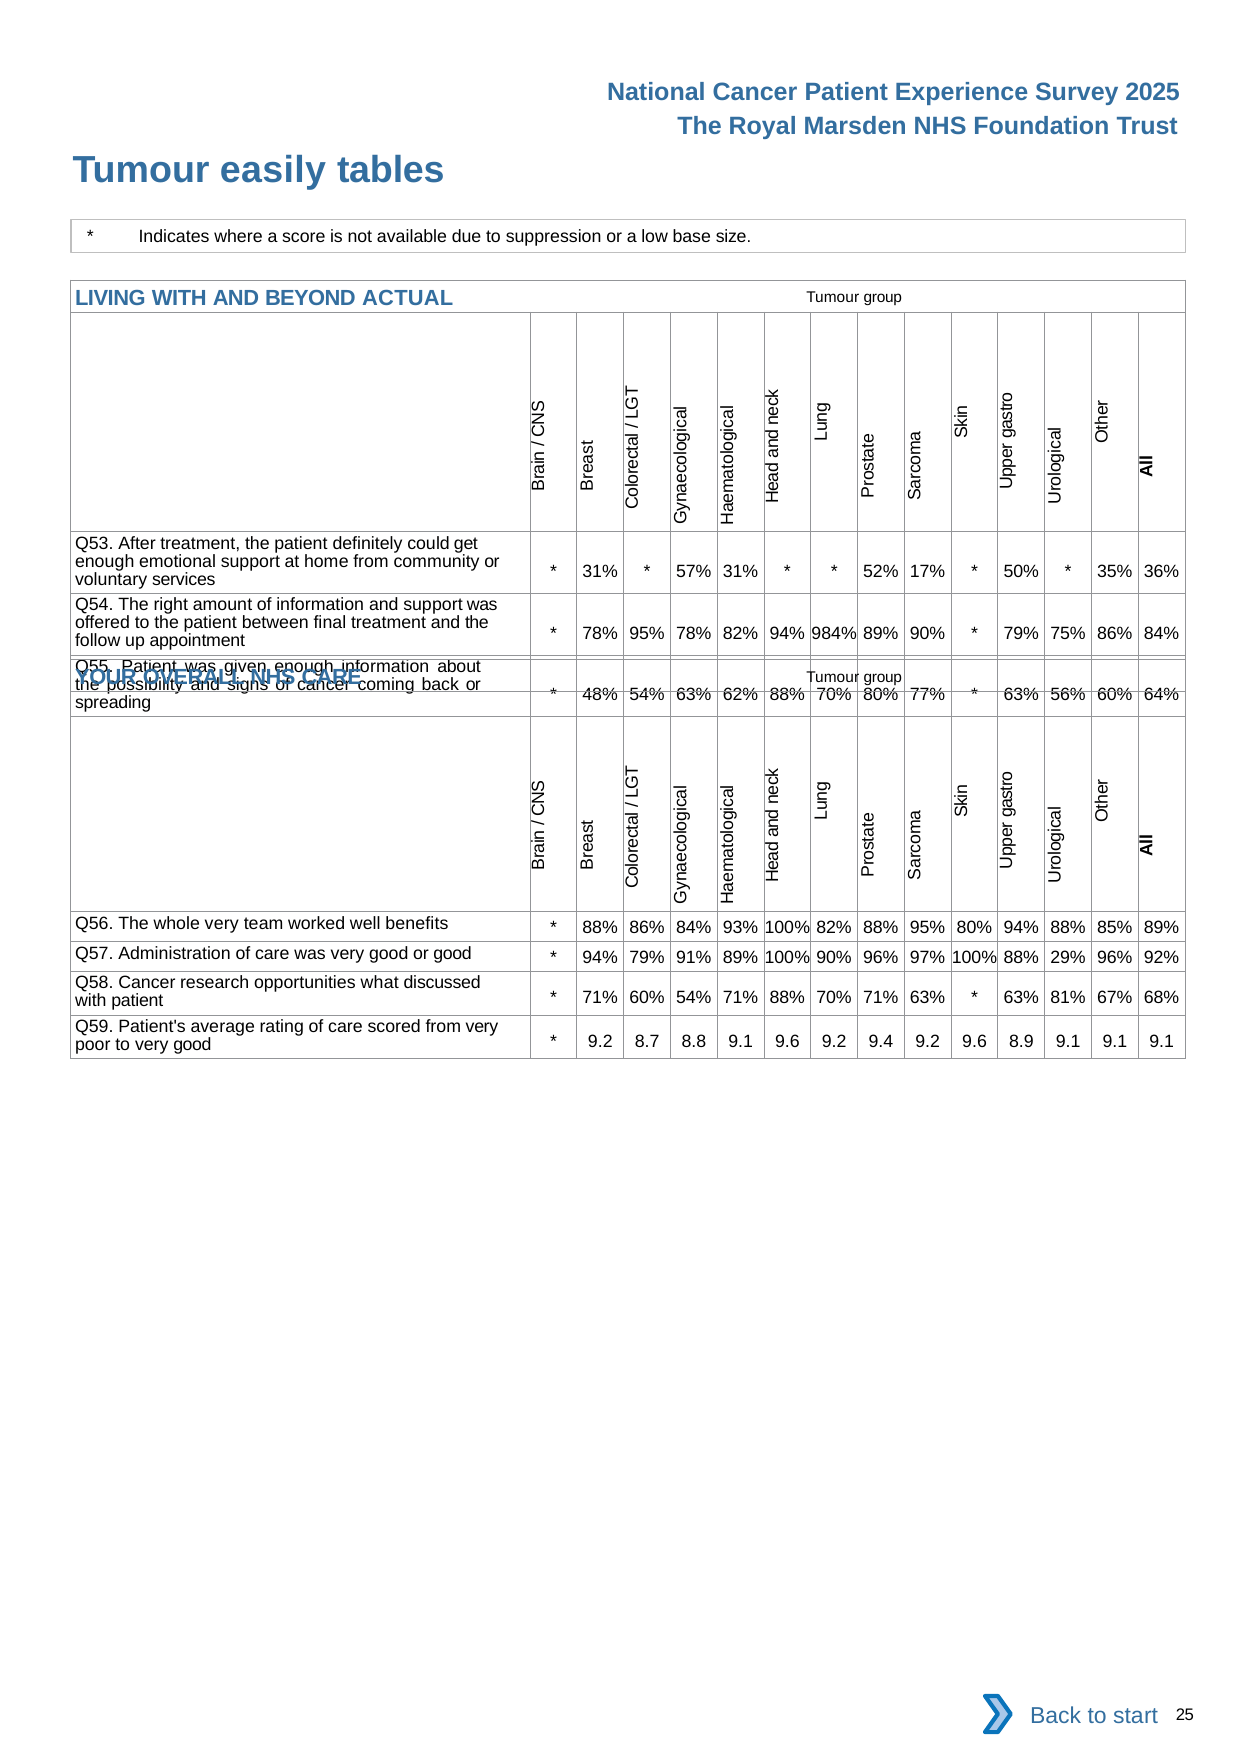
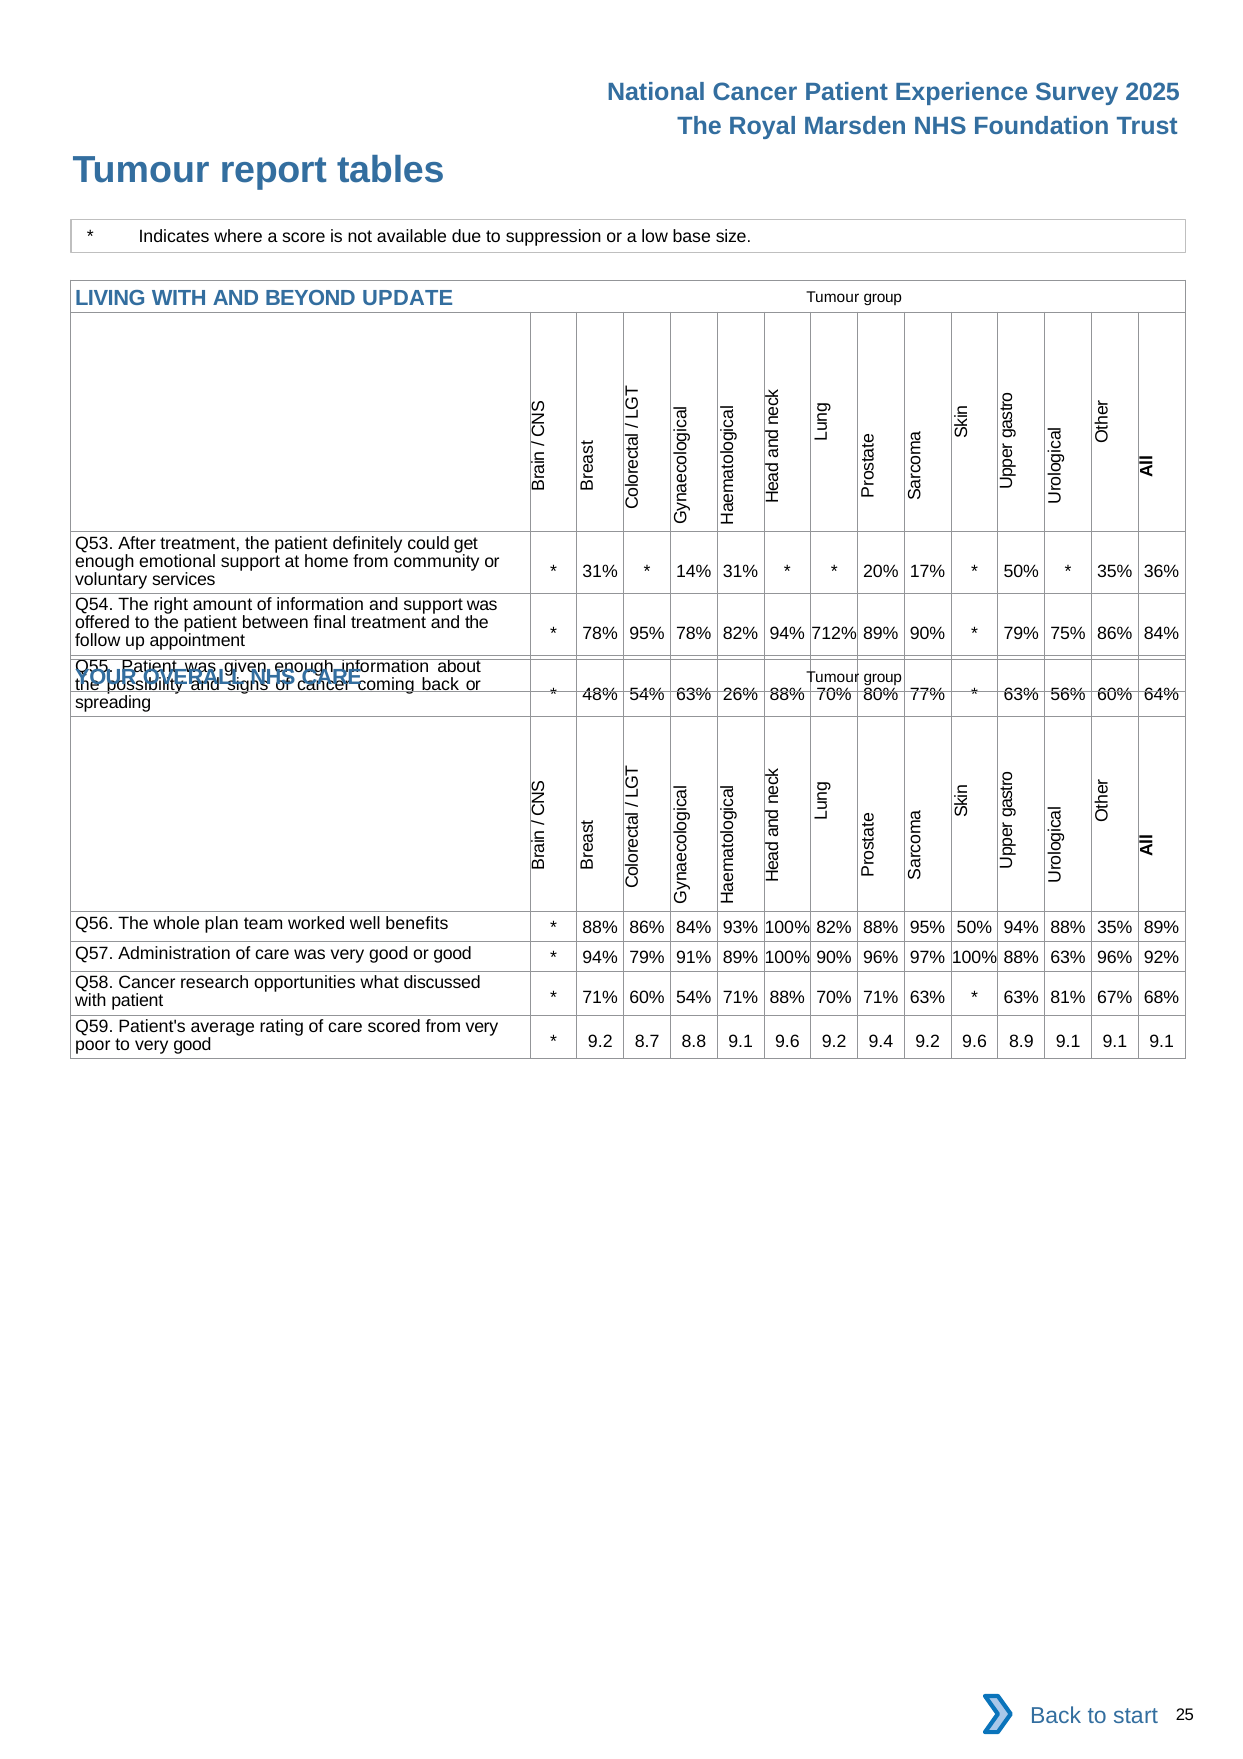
easily: easily -> report
ACTUAL: ACTUAL -> UPDATE
57%: 57% -> 14%
52%: 52% -> 20%
984%: 984% -> 712%
62%: 62% -> 26%
whole very: very -> plan
95% 80%: 80% -> 50%
88% 85%: 85% -> 35%
88% 29%: 29% -> 63%
